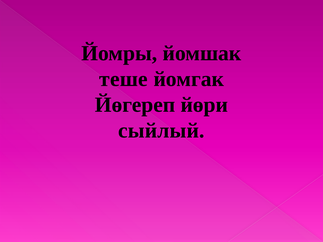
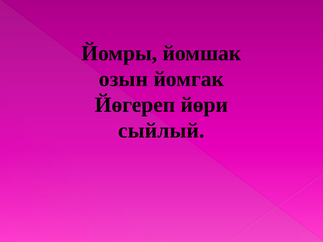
теше: теше -> озын
